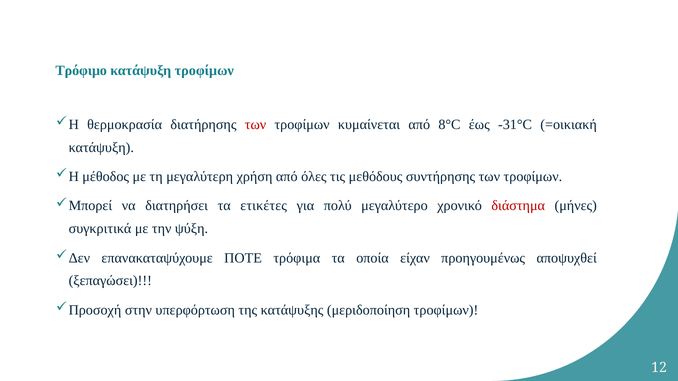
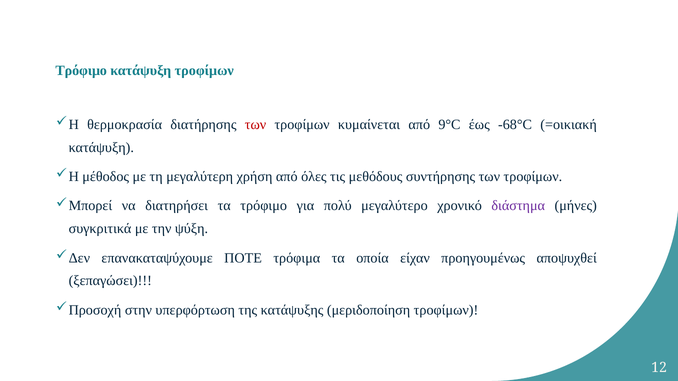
8°C: 8°C -> 9°C
-31°C: -31°C -> -68°C
τα ετικέτες: ετικέτες -> τρόφιμο
διάστημα colour: red -> purple
